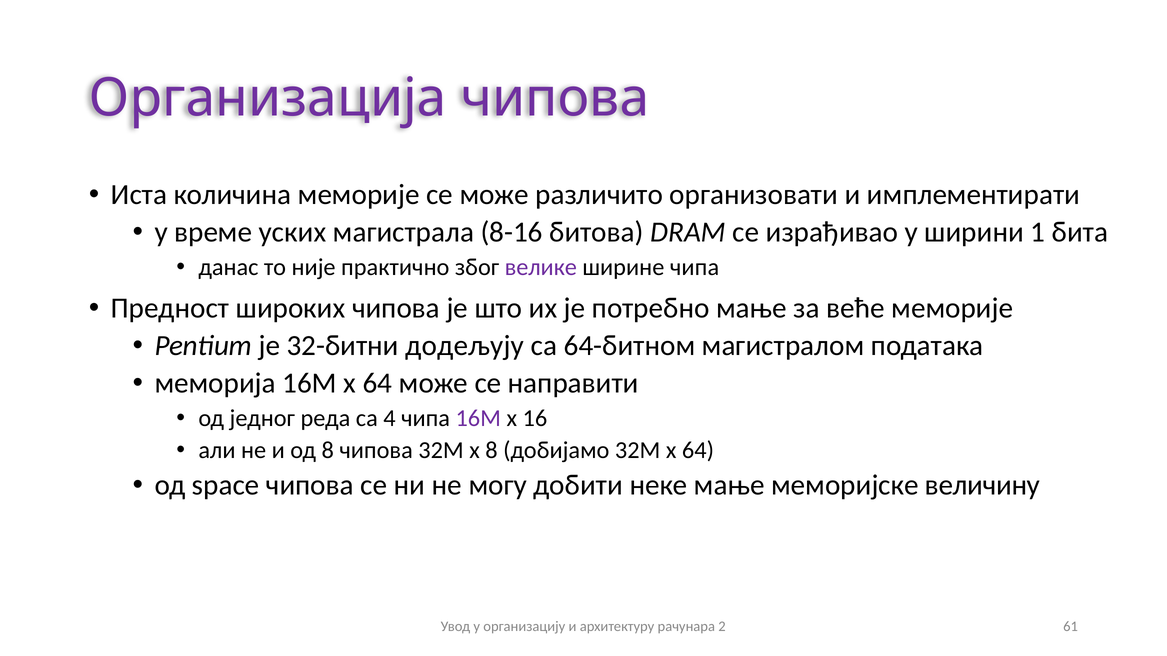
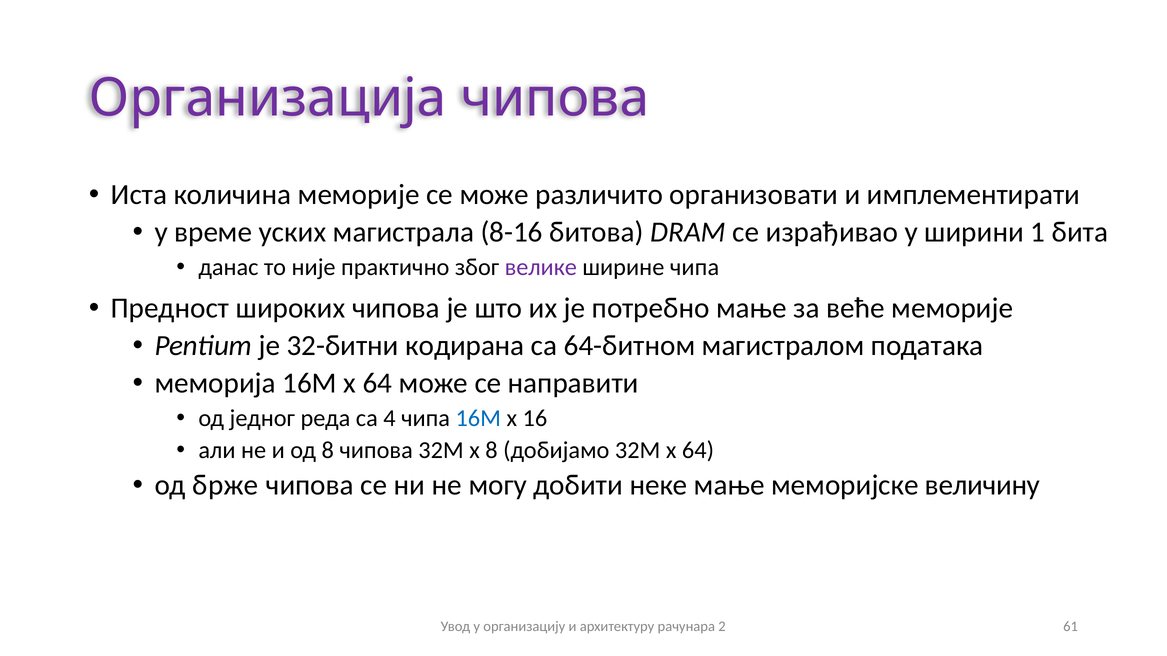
додељују: додељују -> кодирана
16М at (478, 418) colour: purple -> blue
space: space -> брже
